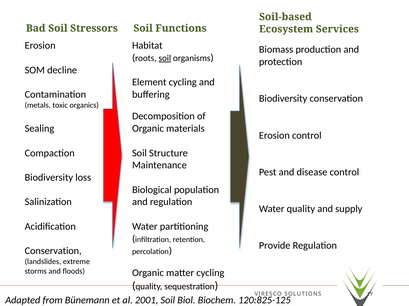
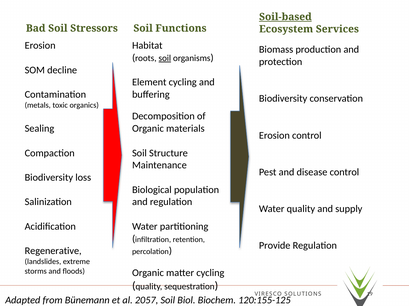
Soil-based underline: none -> present
Conservation at (53, 252): Conservation -> Regenerative
2001: 2001 -> 2057
120:825-125: 120:825-125 -> 120:155-125
